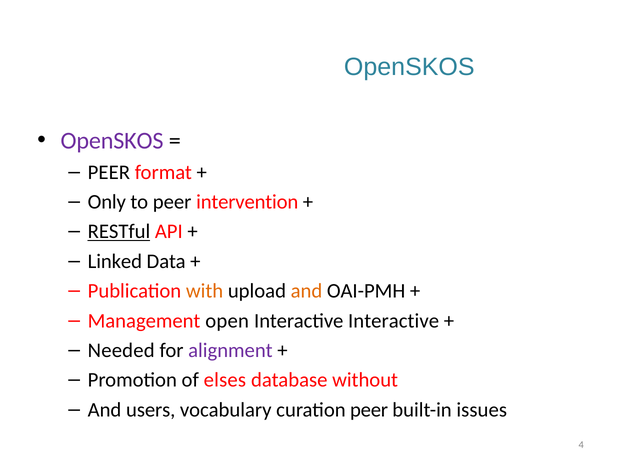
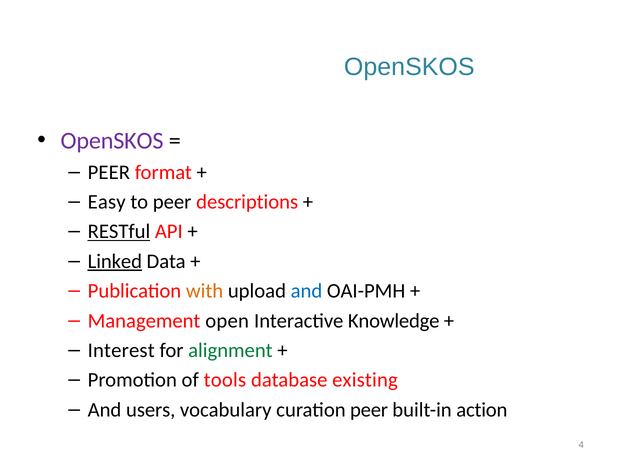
Only: Only -> Easy
intervention: intervention -> descriptions
Linked underline: none -> present
and at (307, 291) colour: orange -> blue
Interactive Interactive: Interactive -> Knowledge
Needed: Needed -> Interest
alignment colour: purple -> green
elses: elses -> tools
without: without -> existing
issues: issues -> action
